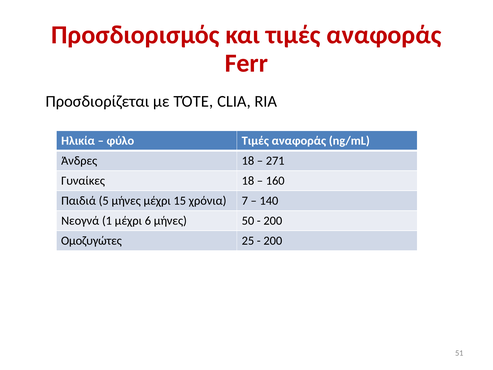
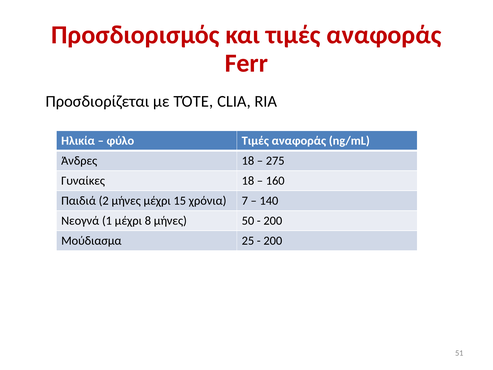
271: 271 -> 275
5: 5 -> 2
6: 6 -> 8
Ομοζυγώτες: Ομοζυγώτες -> Μούδιασμα
